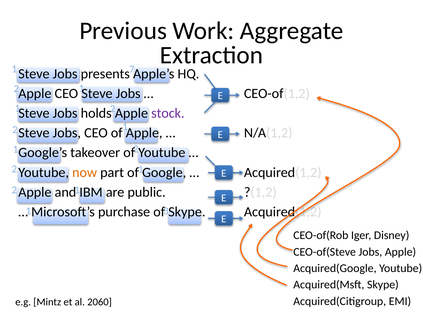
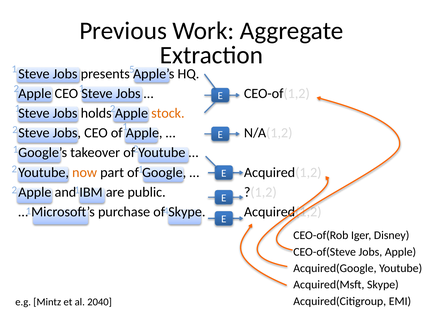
7: 7 -> 5
stock colour: purple -> orange
3: 3 -> 4
2060: 2060 -> 2040
